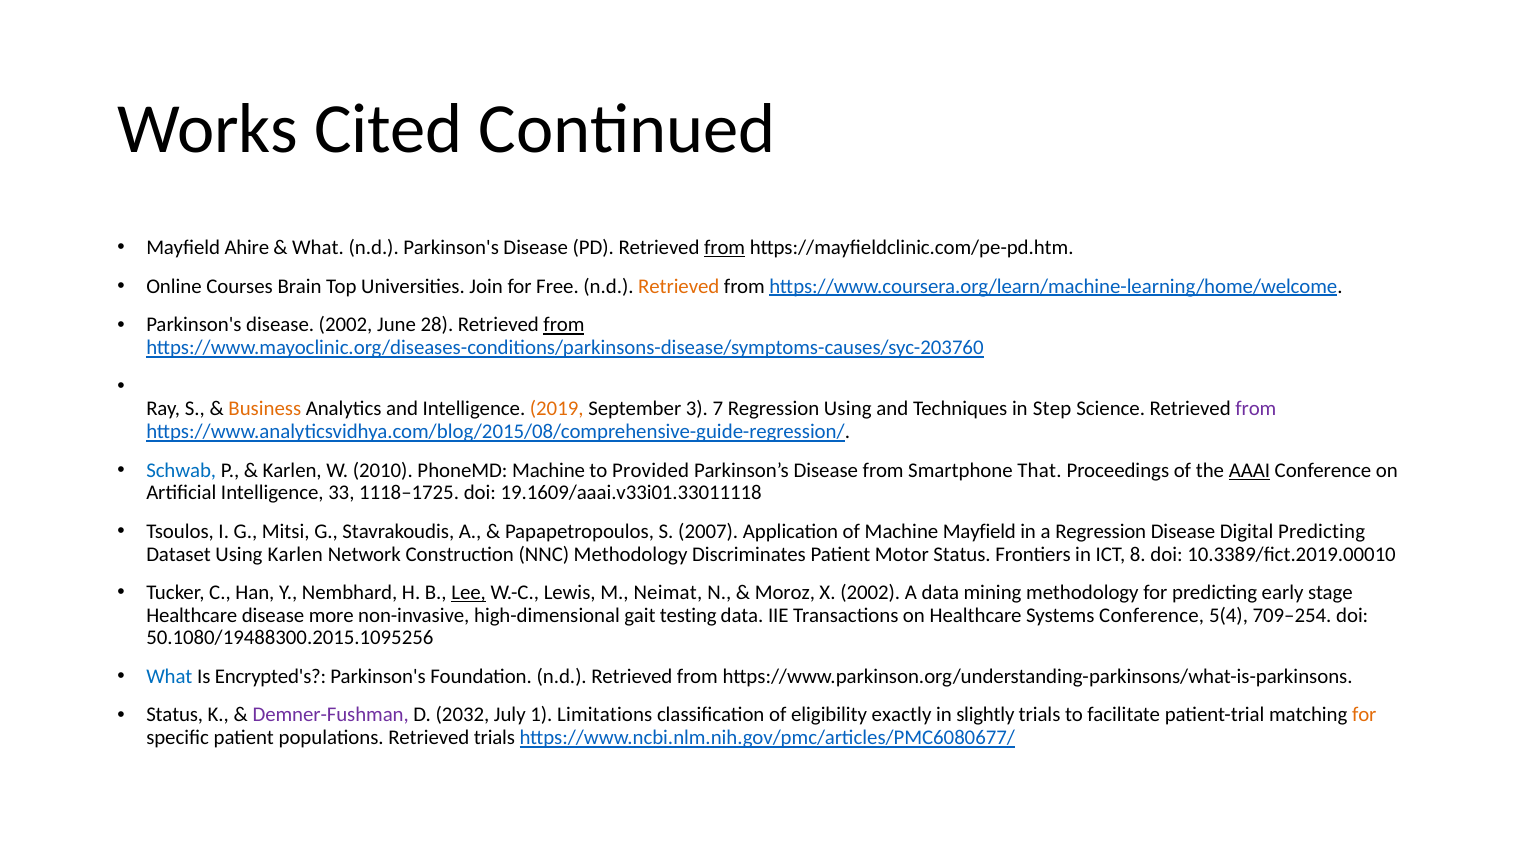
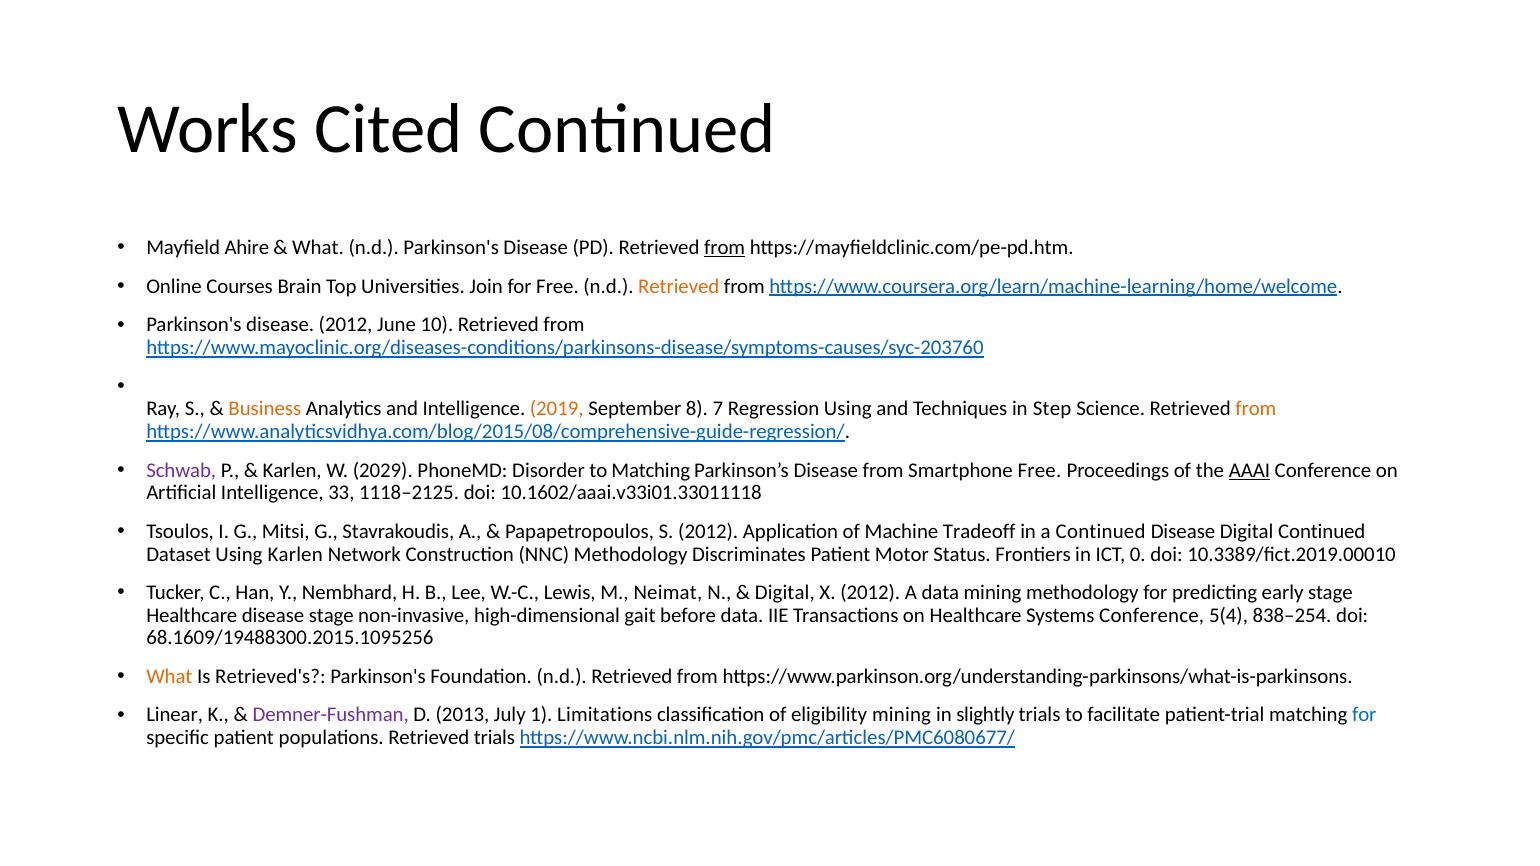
disease 2002: 2002 -> 2012
28: 28 -> 10
from at (564, 325) underline: present -> none
3: 3 -> 8
from at (1256, 409) colour: purple -> orange
Schwab colour: blue -> purple
2010: 2010 -> 2029
PhoneMD Machine: Machine -> Disorder
to Provided: Provided -> Matching
Smartphone That: That -> Free
1118–1725: 1118–1725 -> 1118–2125
19.1609/aaai.v33i01.33011118: 19.1609/aaai.v33i01.33011118 -> 10.1602/aaai.v33i01.33011118
S 2007: 2007 -> 2012
Machine Mayfield: Mayfield -> Tradeoff
a Regression: Regression -> Continued
Digital Predicting: Predicting -> Continued
8: 8 -> 0
Lee underline: present -> none
Moroz at (785, 593): Moroz -> Digital
X 2002: 2002 -> 2012
disease more: more -> stage
testing: testing -> before
709–254: 709–254 -> 838–254
50.1080/19488300.2015.1095256: 50.1080/19488300.2015.1095256 -> 68.1609/19488300.2015.1095256
What at (169, 677) colour: blue -> orange
Encrypted's: Encrypted's -> Retrieved's
Status at (175, 715): Status -> Linear
2032: 2032 -> 2013
eligibility exactly: exactly -> mining
for at (1364, 715) colour: orange -> blue
